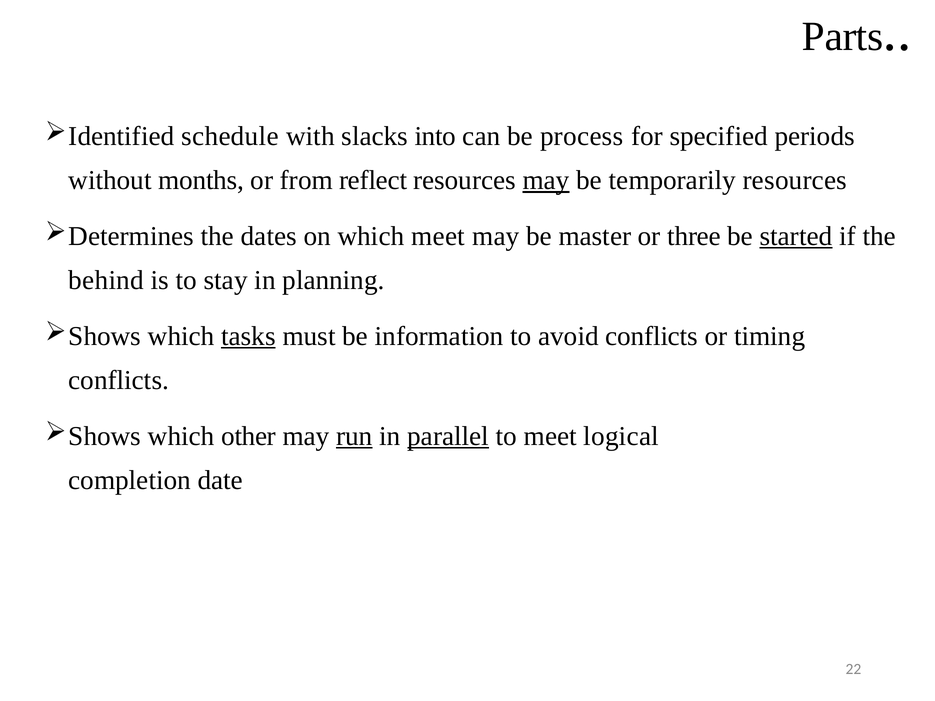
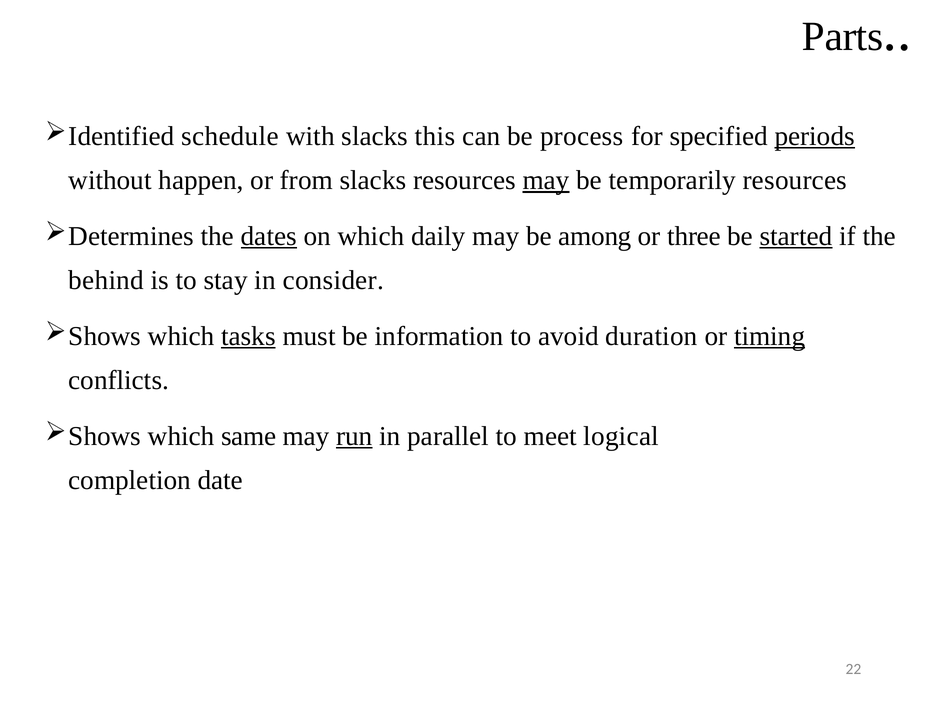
into: into -> this
periods underline: none -> present
months: months -> happen
from reflect: reflect -> slacks
dates underline: none -> present
which meet: meet -> daily
master: master -> among
planning: planning -> consider
avoid conflicts: conflicts -> duration
timing underline: none -> present
other: other -> same
parallel underline: present -> none
